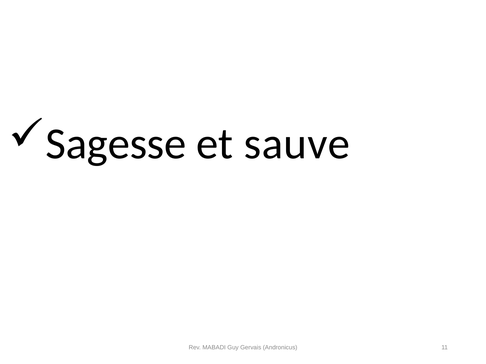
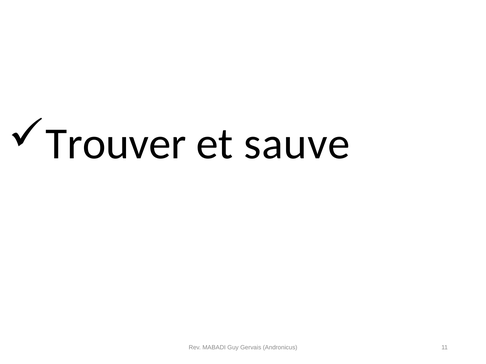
Sagesse: Sagesse -> Trouver
